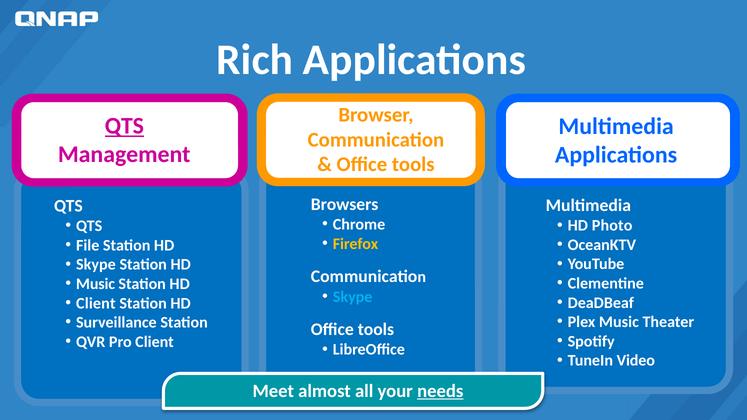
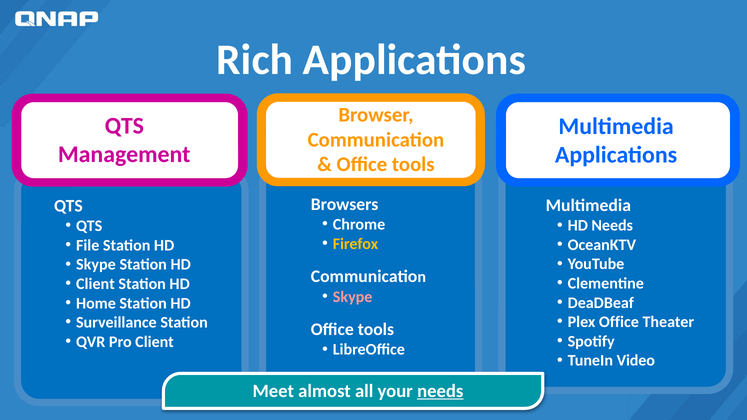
QTS at (124, 126) underline: present -> none
HD Photo: Photo -> Needs
Music at (96, 284): Music -> Client
Skype at (353, 297) colour: light blue -> pink
Client at (96, 303): Client -> Home
Plex Music: Music -> Office
